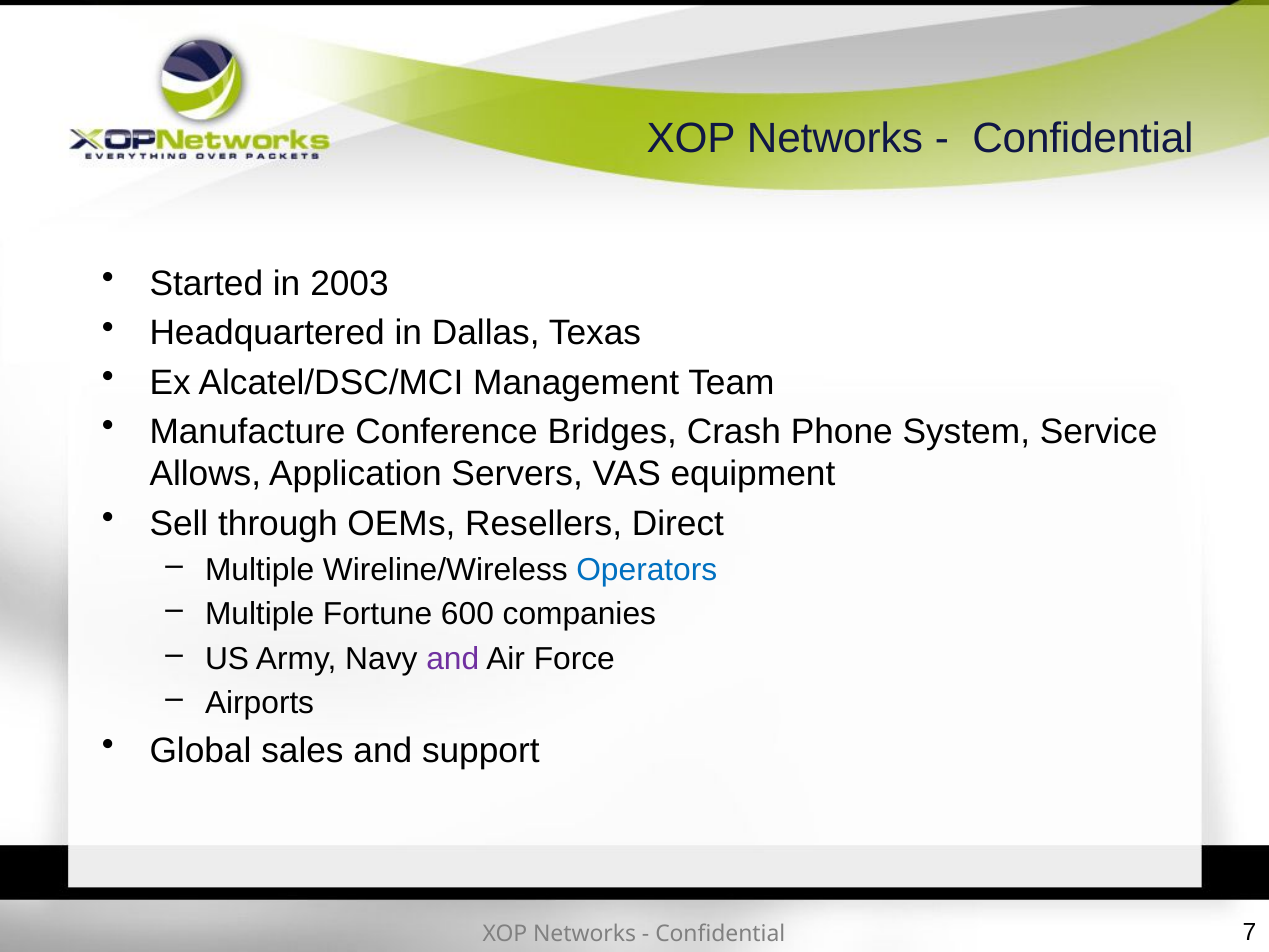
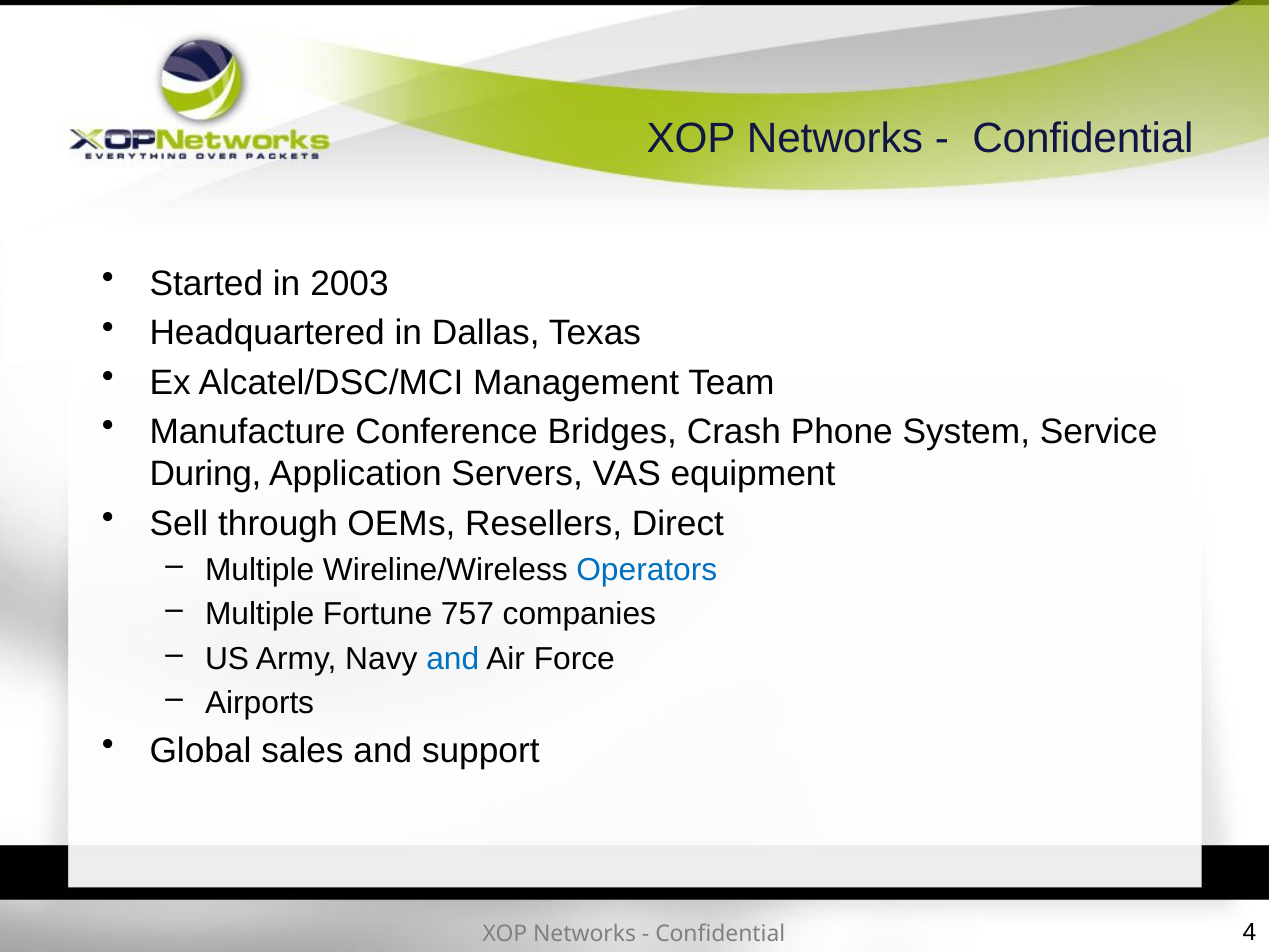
Allows: Allows -> During
600: 600 -> 757
and at (453, 659) colour: purple -> blue
7: 7 -> 4
